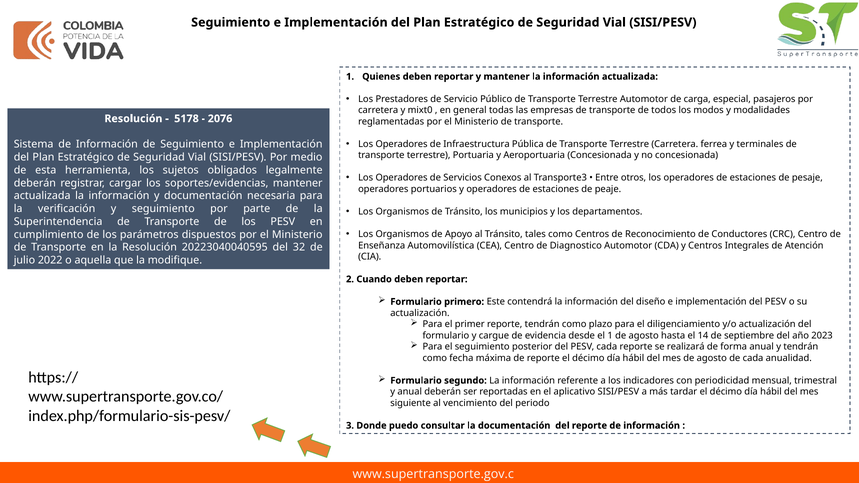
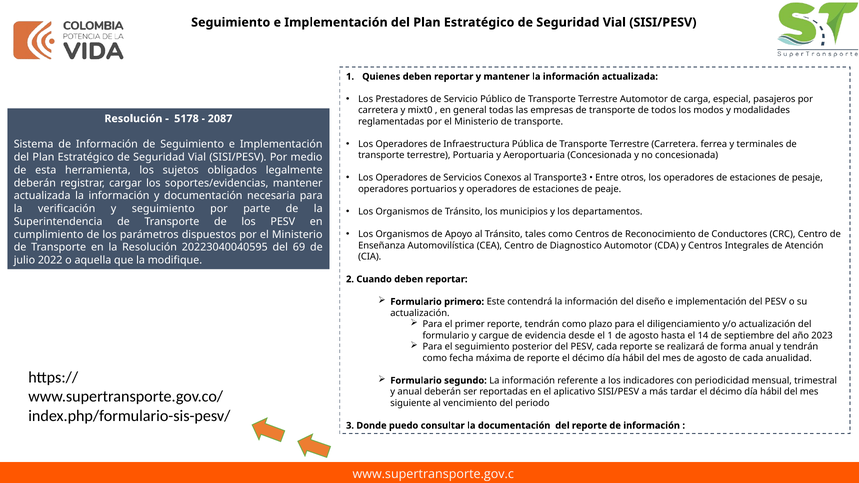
2076: 2076 -> 2087
32: 32 -> 69
